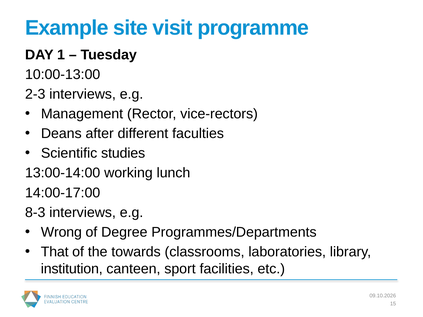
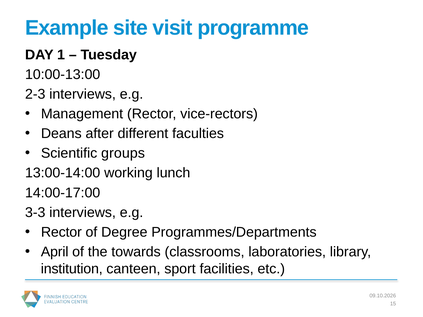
studies: studies -> groups
8-3: 8-3 -> 3-3
Wrong at (61, 232): Wrong -> Rector
That: That -> April
